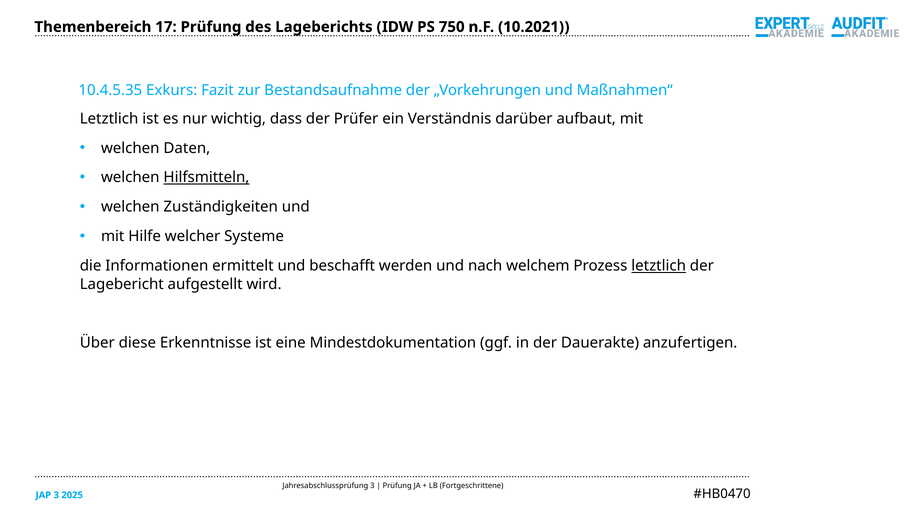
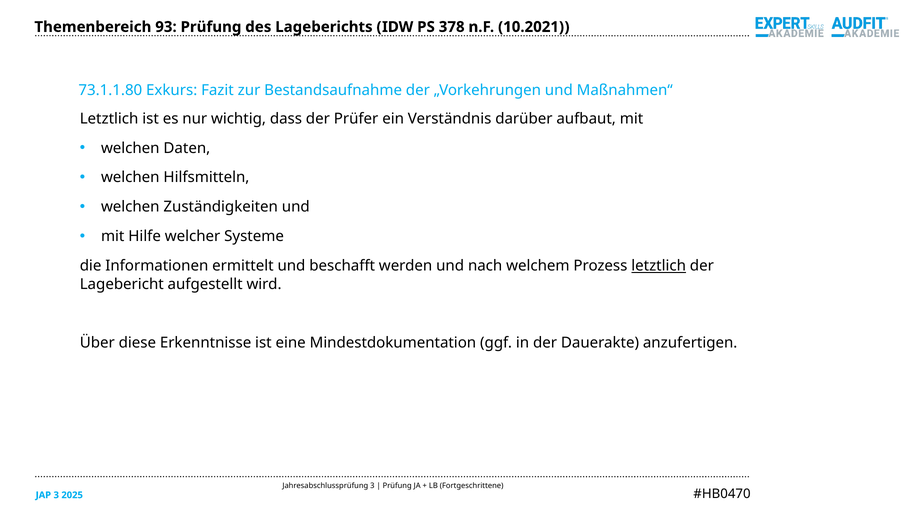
17: 17 -> 93
750: 750 -> 378
10.4.5.35: 10.4.5.35 -> 73.1.1.80
Hilfsmitteln underline: present -> none
